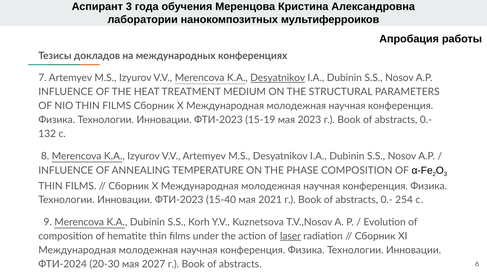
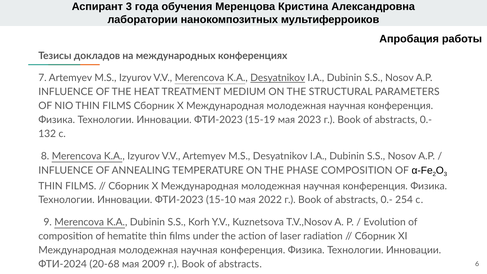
15-40: 15-40 -> 15-10
2021: 2021 -> 2022
laser underline: present -> none
20-30: 20-30 -> 20-68
2027: 2027 -> 2009
